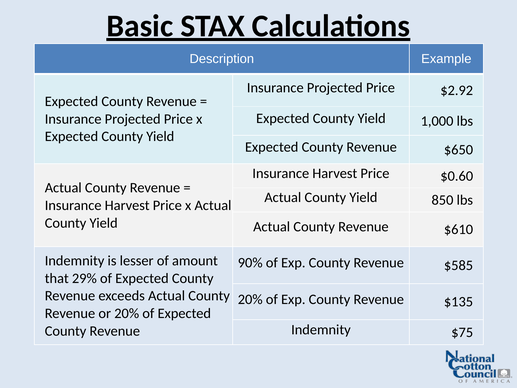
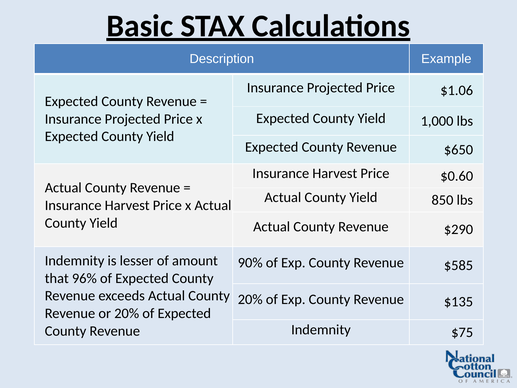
$2.92: $2.92 -> $1.06
$610: $610 -> $290
29%: 29% -> 96%
